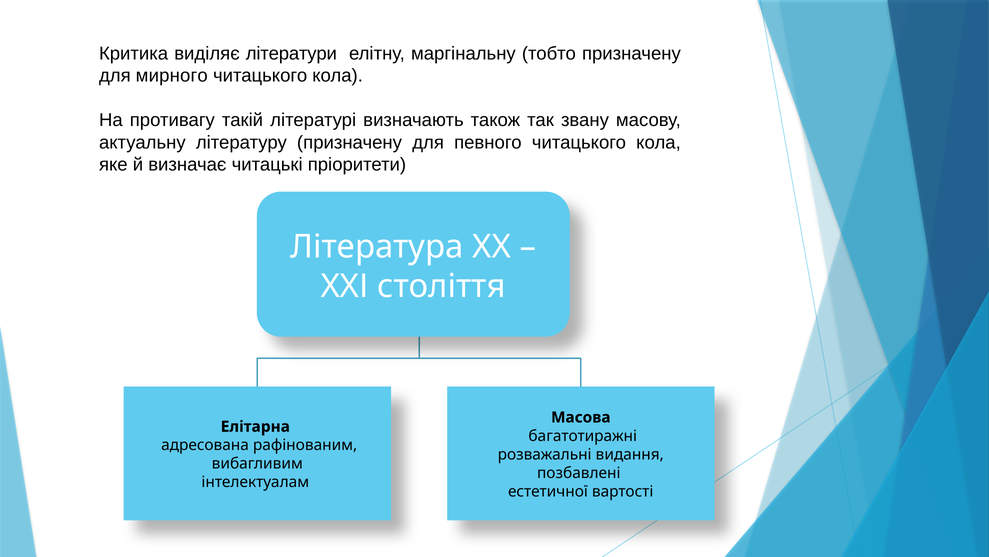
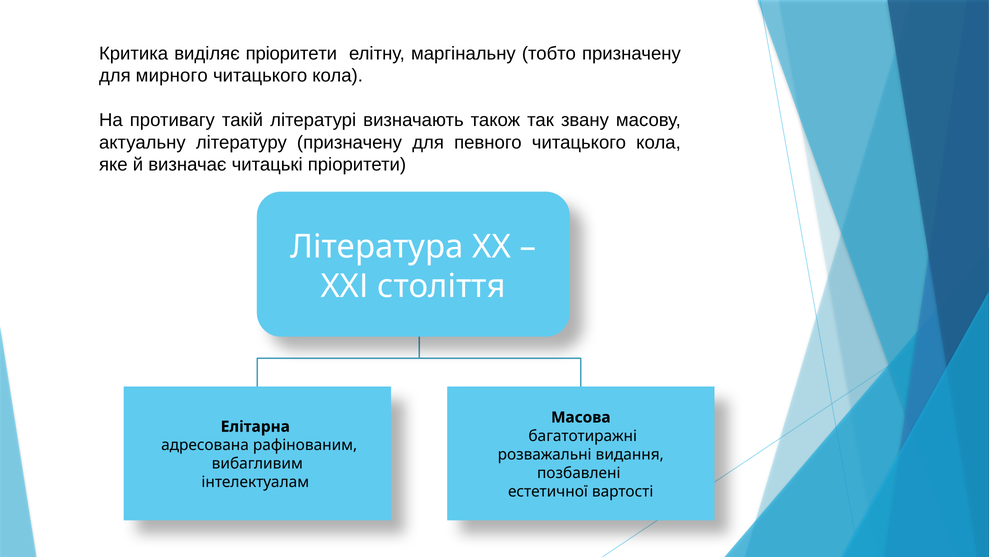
виділяє літератури: літератури -> пріоритети
